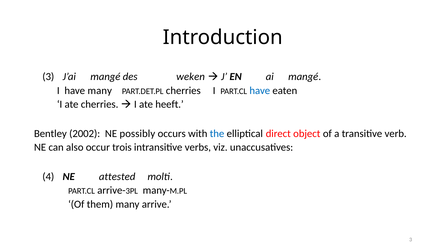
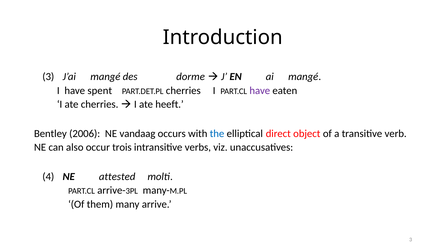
weken: weken -> dorme
have many: many -> spent
have at (260, 90) colour: blue -> purple
2002: 2002 -> 2006
possibly: possibly -> vandaag
